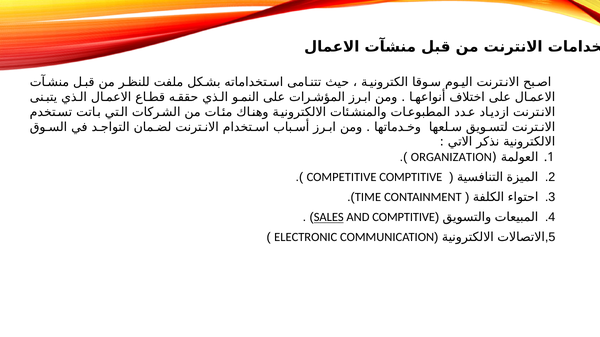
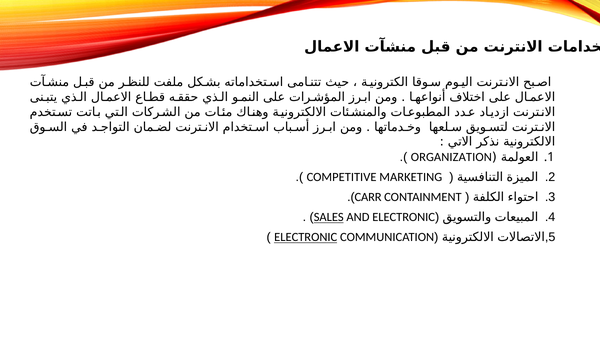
COMPETITIVE COMPTITIVE: COMPTITIVE -> MARKETING
TIME: TIME -> CARR
AND COMPTITIVE: COMPTITIVE -> ELECTRONIC
ELECTRONIC at (306, 238) underline: none -> present
